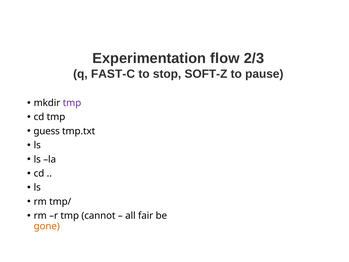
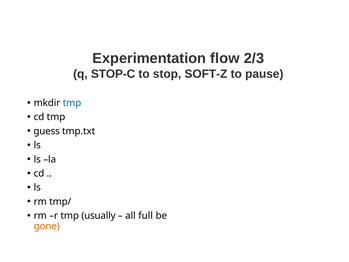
FAST-C: FAST-C -> STOP-C
tmp at (72, 103) colour: purple -> blue
cannot: cannot -> usually
fair: fair -> full
